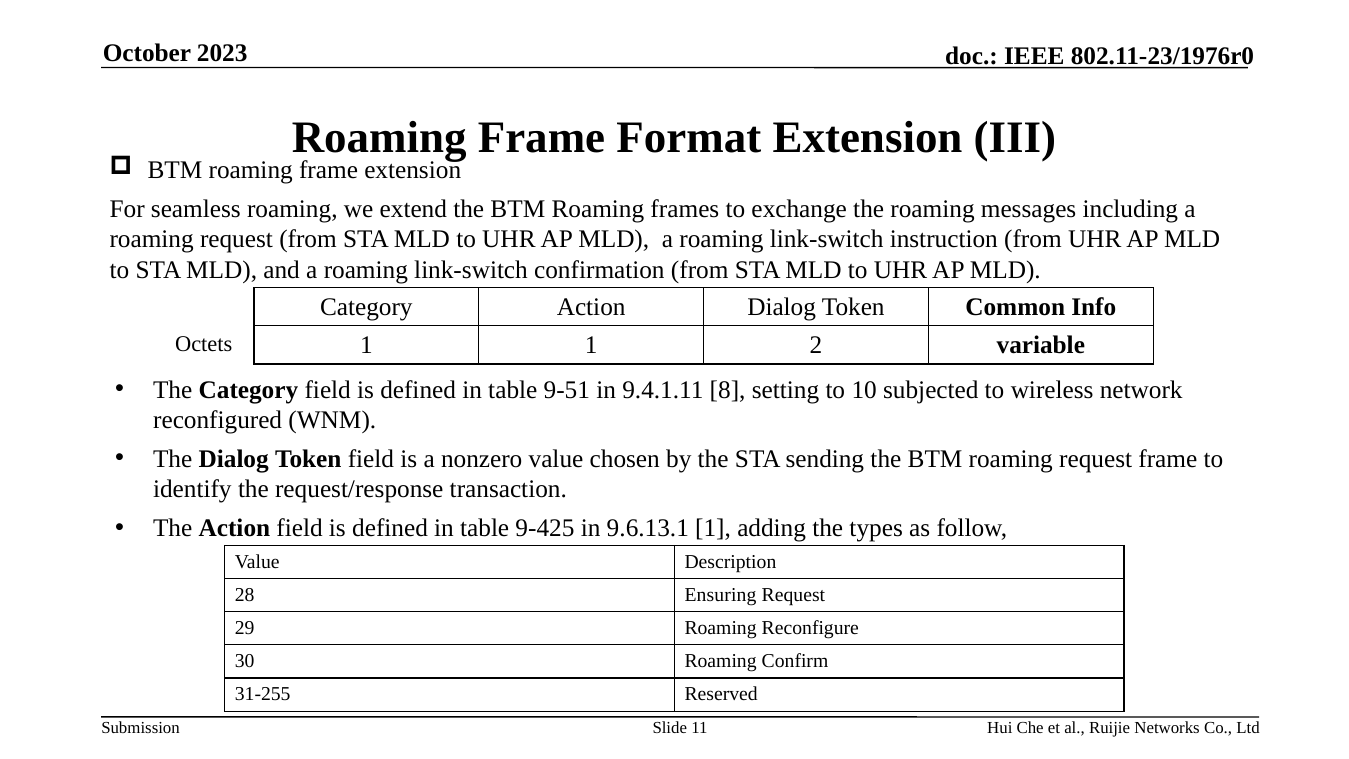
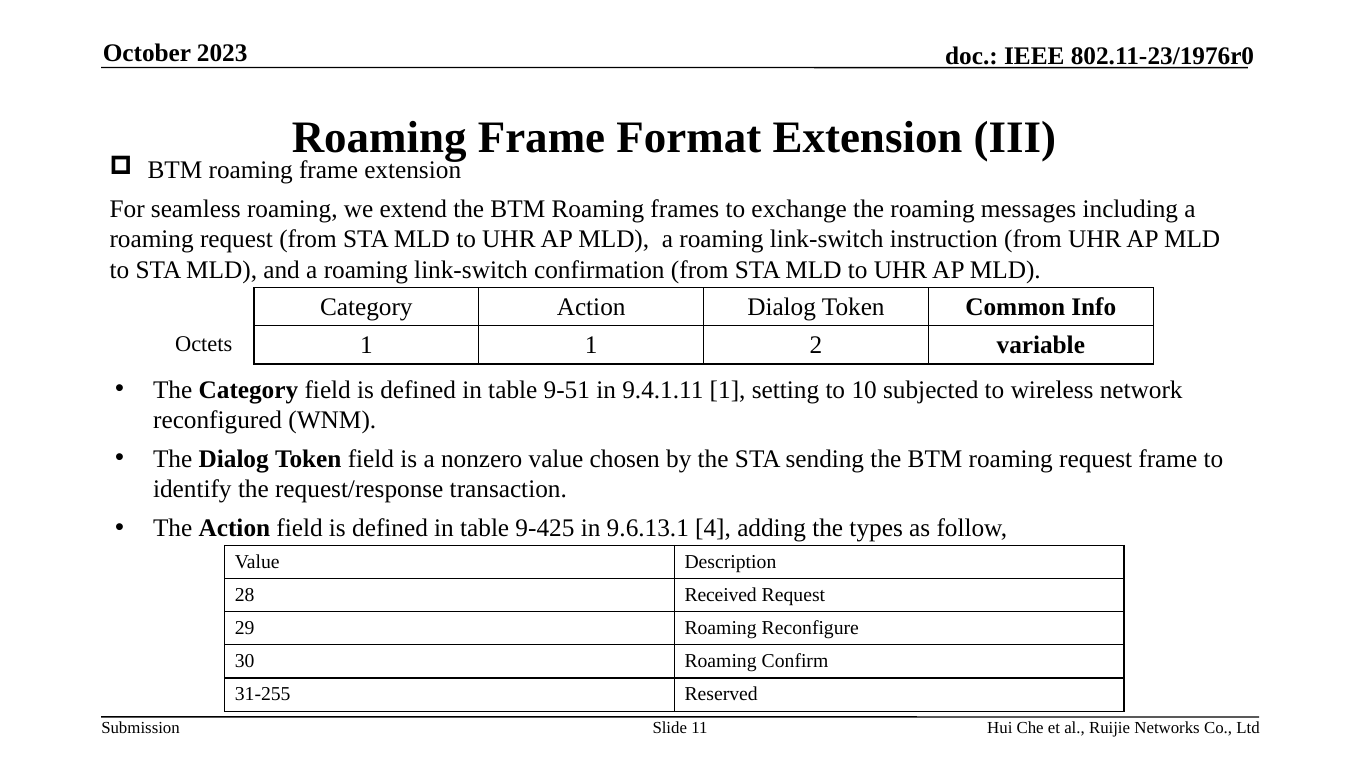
9.4.1.11 8: 8 -> 1
9.6.13.1 1: 1 -> 4
Ensuring: Ensuring -> Received
